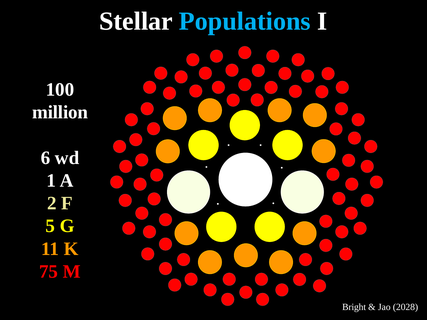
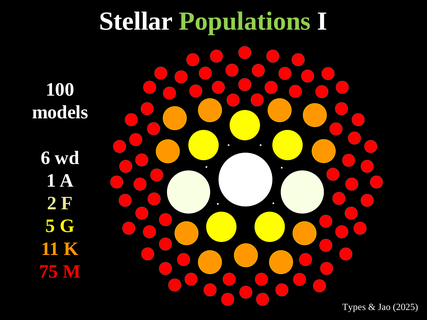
Populations colour: light blue -> light green
million: million -> models
Bright: Bright -> Types
2028: 2028 -> 2025
